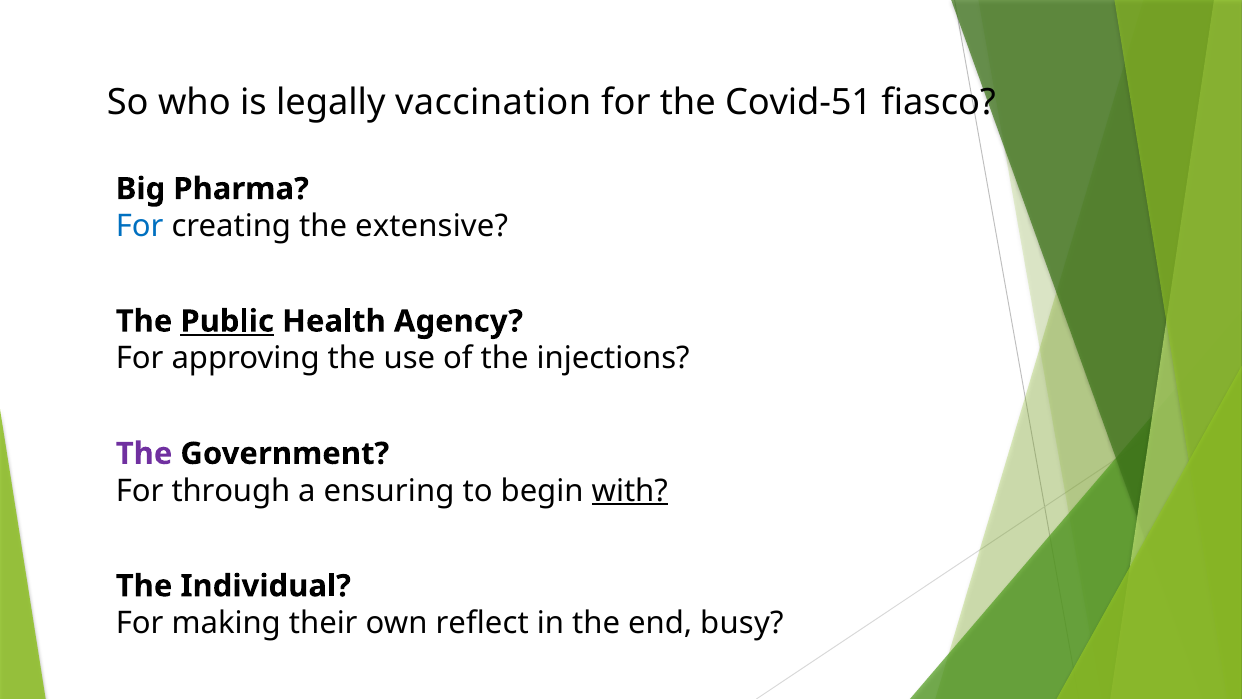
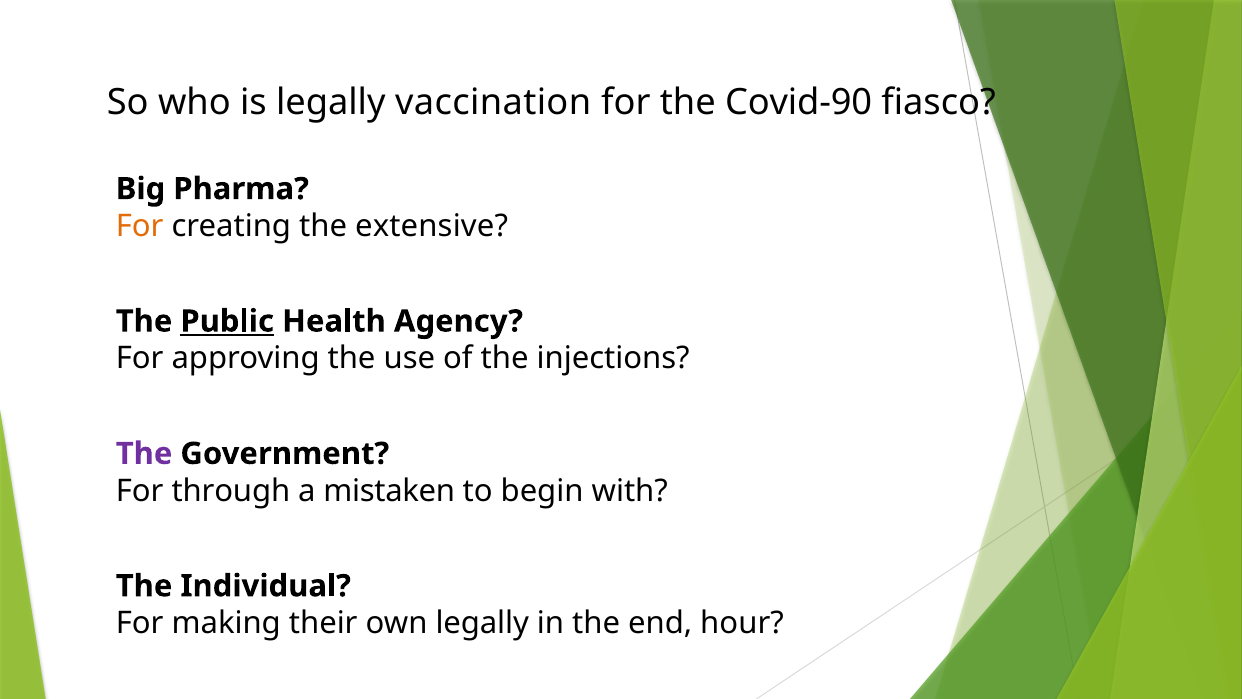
Covid-51: Covid-51 -> Covid-90
For at (140, 226) colour: blue -> orange
ensuring: ensuring -> mistaken
with underline: present -> none
own reflect: reflect -> legally
busy: busy -> hour
